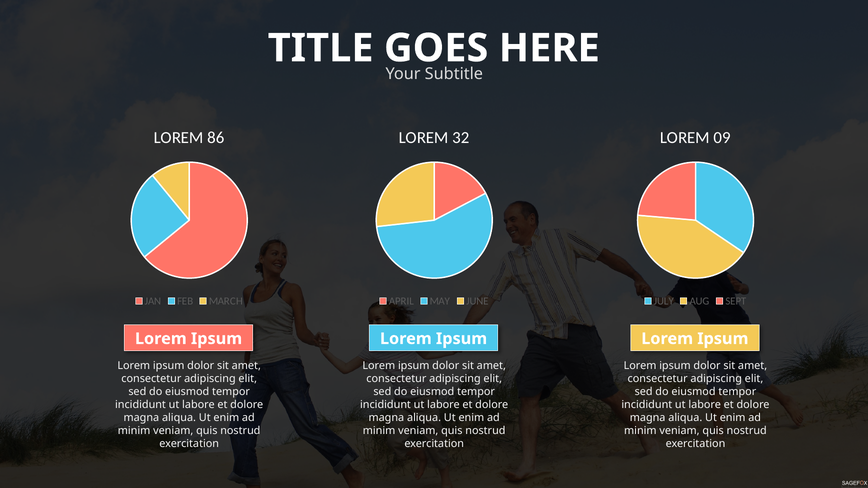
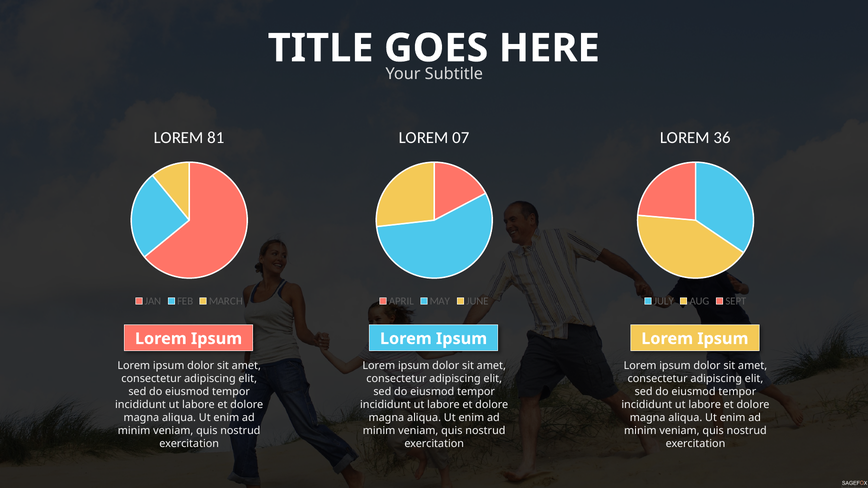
86: 86 -> 81
32: 32 -> 07
09: 09 -> 36
